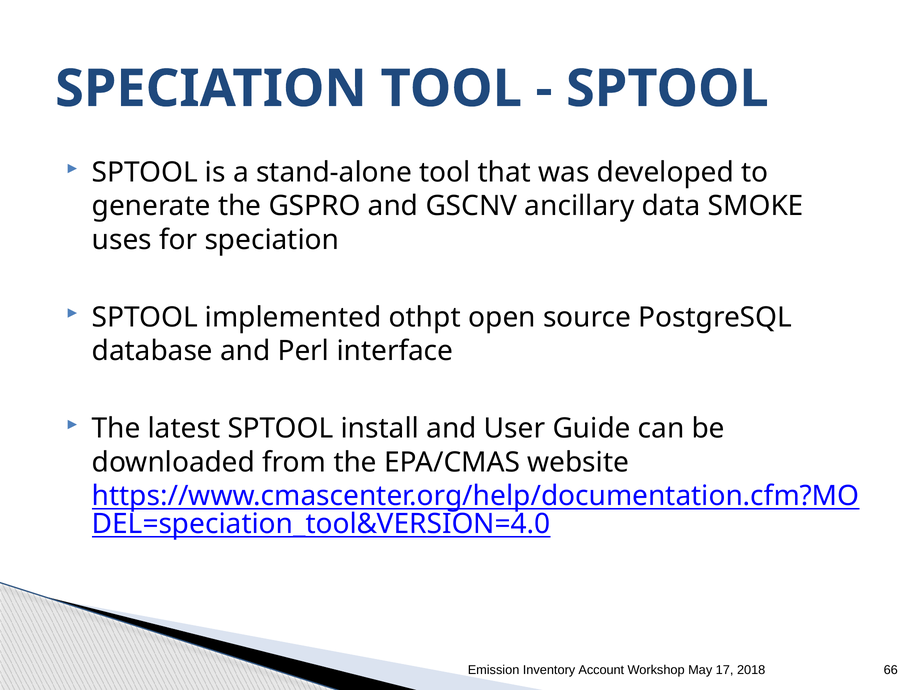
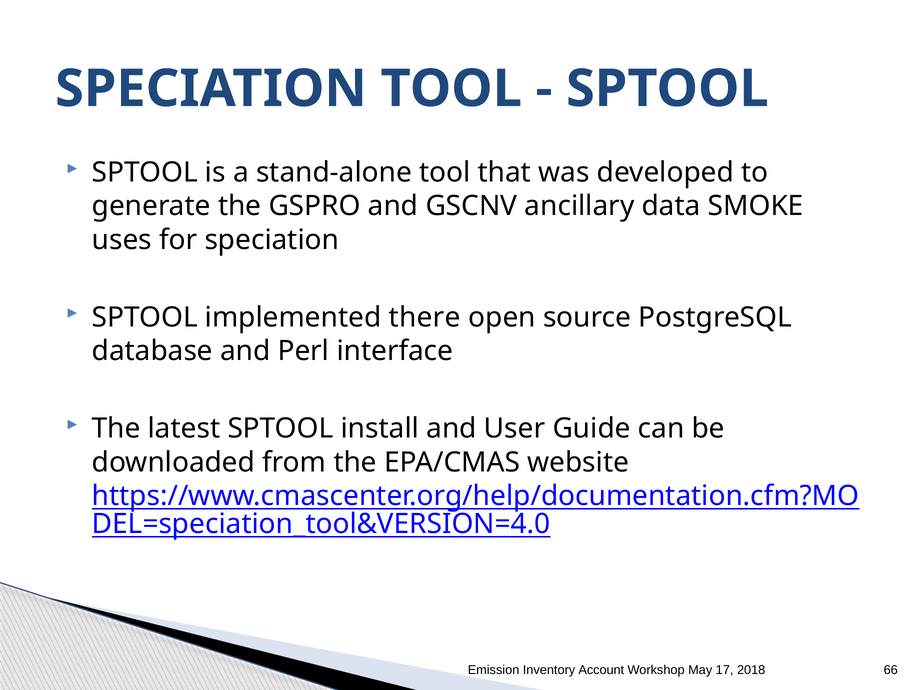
othpt: othpt -> there
